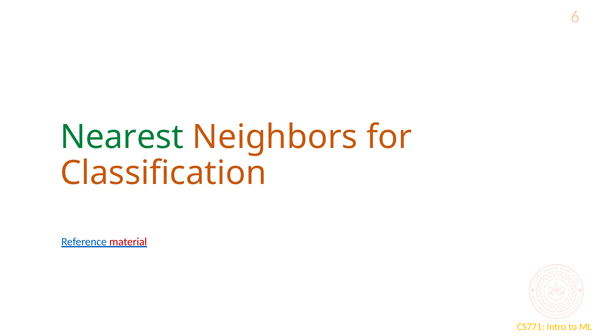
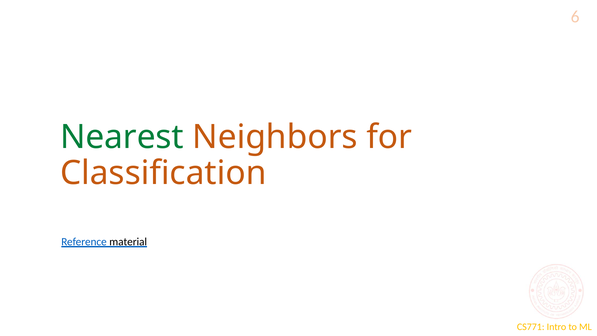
material colour: red -> black
